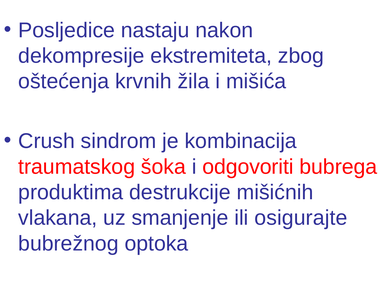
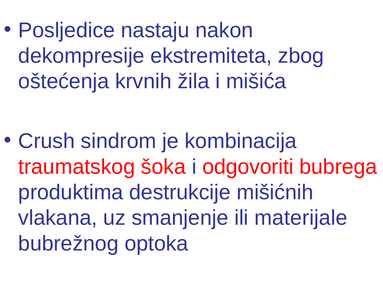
osigurajte: osigurajte -> materijale
